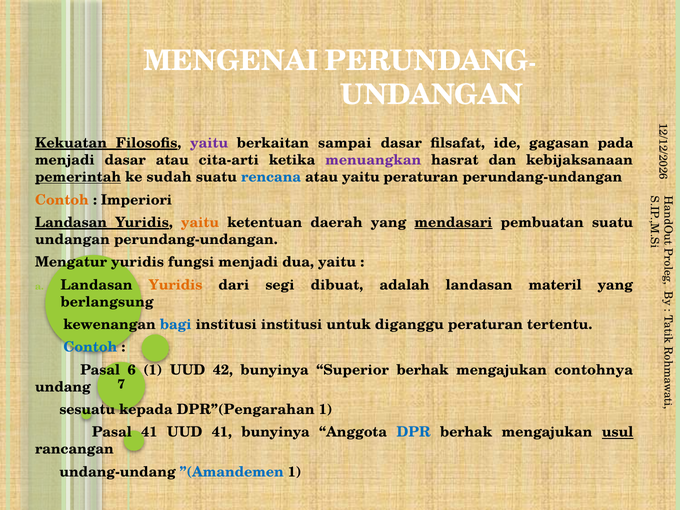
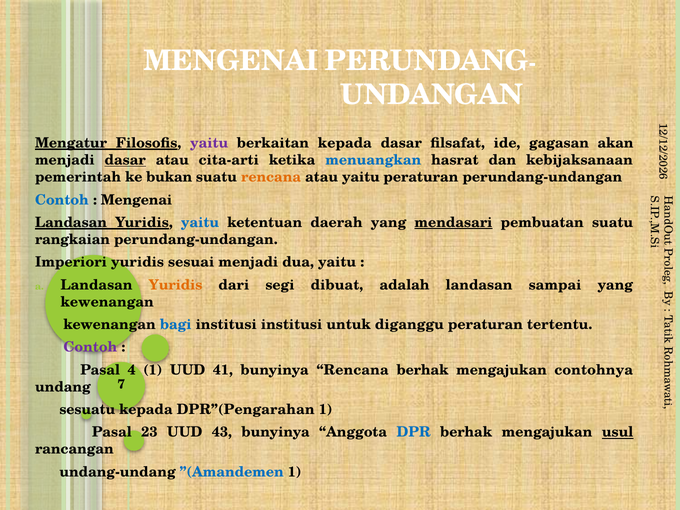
Kekuatan: Kekuatan -> Mengatur
berkaitan sampai: sampai -> kepada
pada: pada -> akan
dasar at (125, 160) underline: none -> present
menuangkan colour: purple -> blue
pemerintah underline: present -> none
sudah: sudah -> bukan
rencana at (271, 177) colour: blue -> orange
Contoh at (62, 200) colour: orange -> blue
Imperiori at (136, 200): Imperiori -> Mengenai
yaitu at (200, 223) colour: orange -> blue
undangan at (72, 240): undangan -> rangkaian
Mengatur: Mengatur -> Imperiori
fungsi: fungsi -> sesuai
materil: materil -> sampai
berlangsung at (107, 302): berlangsung -> kewenangan
Contoh at (90, 347) colour: blue -> purple
Pasal 6: 6 -> 4
42: 42 -> 41
bunyinya Superior: Superior -> Rencana
Pasal 41: 41 -> 23
UUD 41: 41 -> 43
